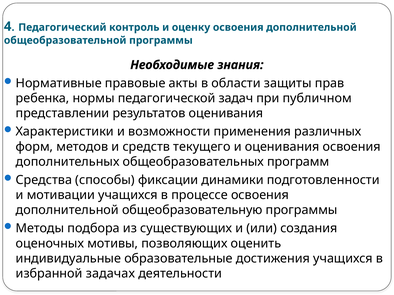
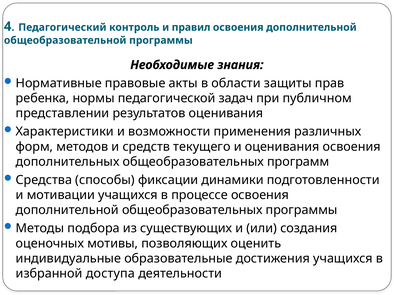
оценку: оценку -> правил
дополнительной общеобразовательную: общеобразовательную -> общеобразовательных
задачах: задачах -> доступа
